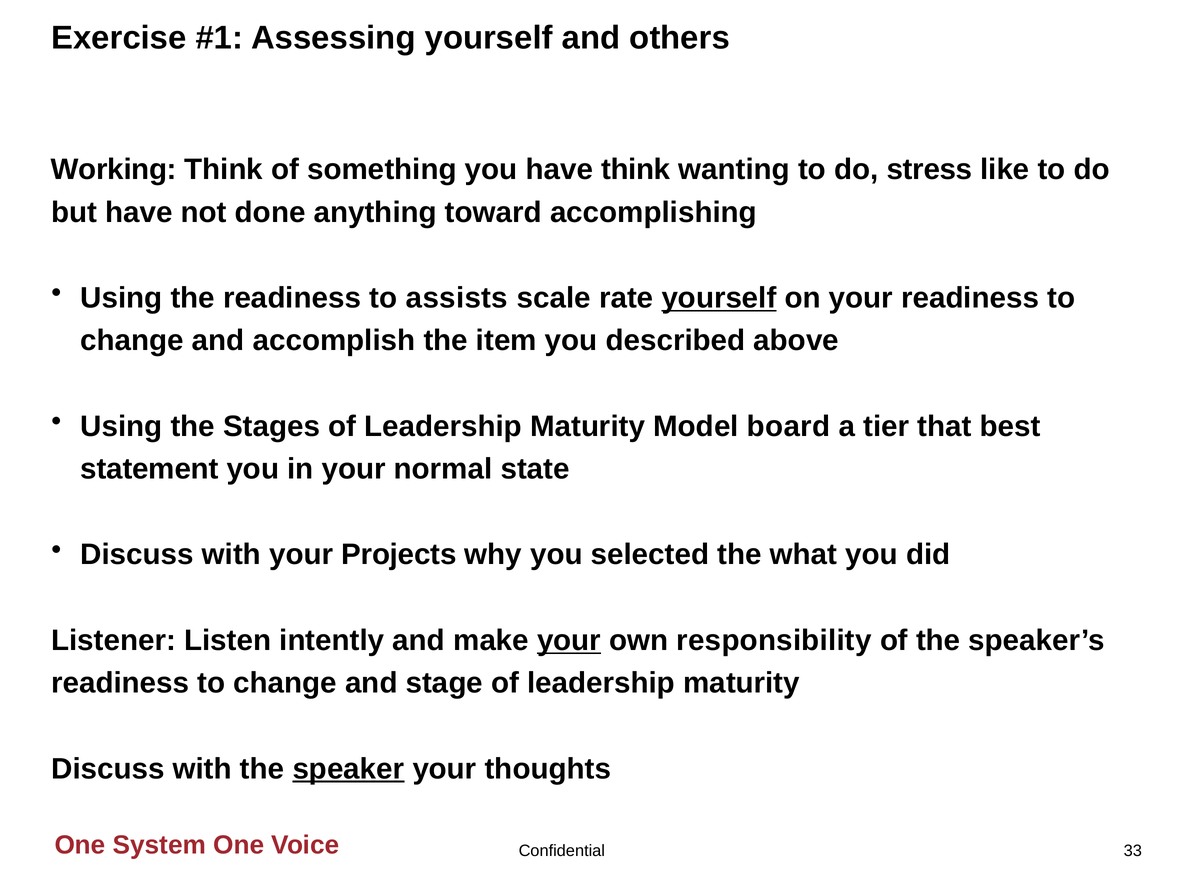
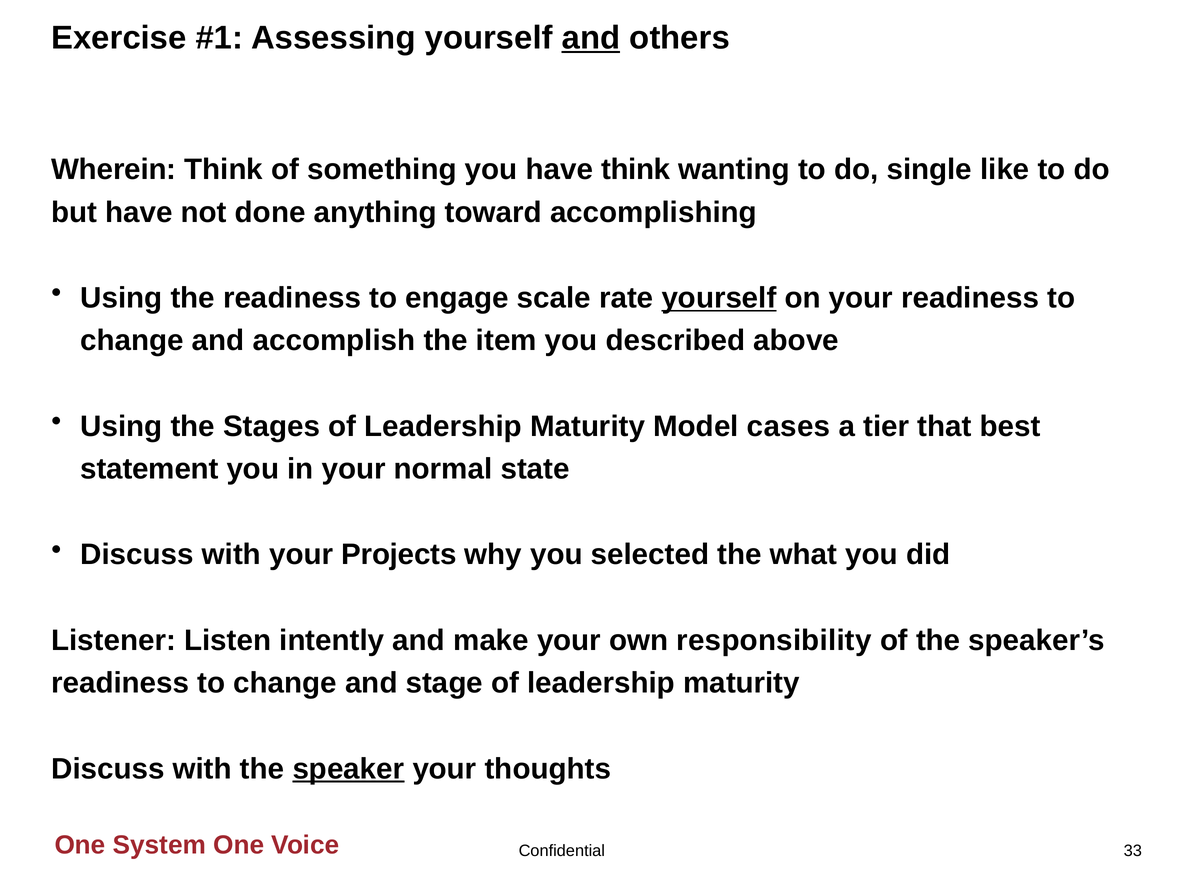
and at (591, 38) underline: none -> present
Working: Working -> Wherein
stress: stress -> single
assists: assists -> engage
board: board -> cases
your at (569, 641) underline: present -> none
